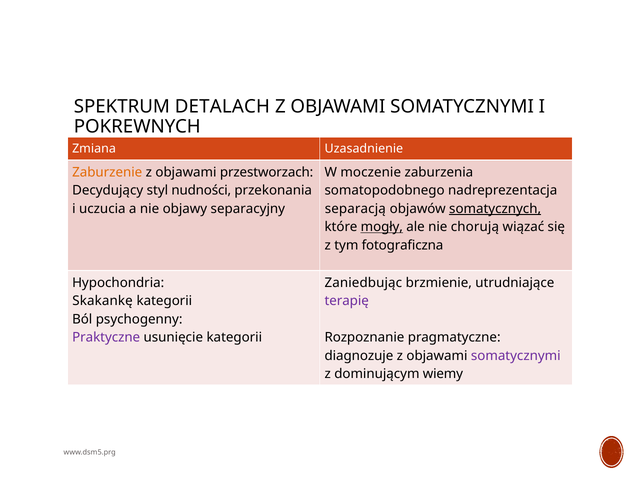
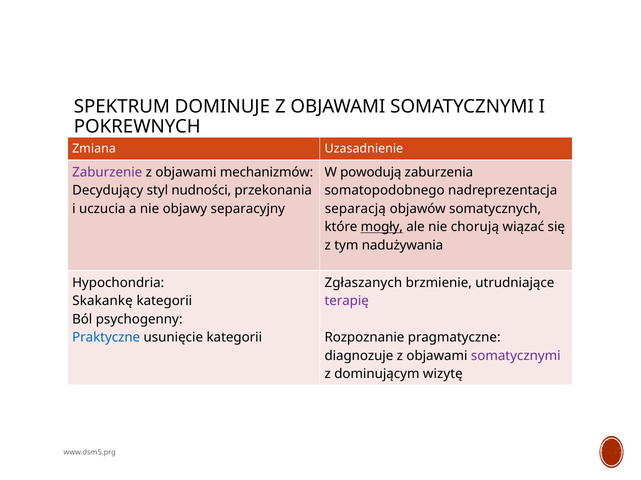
DETALACH: DETALACH -> DOMINUJE
Zaburzenie colour: orange -> purple
przestworzach: przestworzach -> mechanizmów
moczenie: moczenie -> powodują
somatycznych underline: present -> none
fotograficzna: fotograficzna -> nadużywania
Zaniedbując: Zaniedbując -> Zgłaszanych
Praktyczne colour: purple -> blue
wiemy: wiemy -> wizytę
